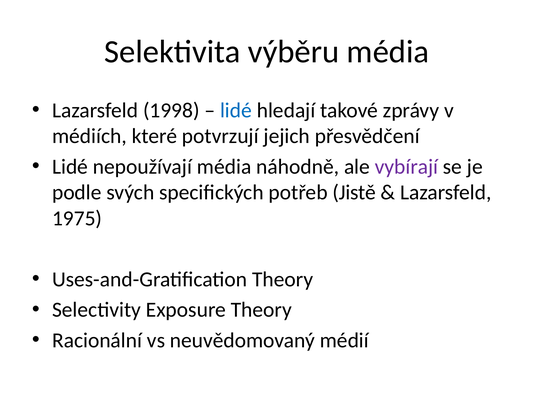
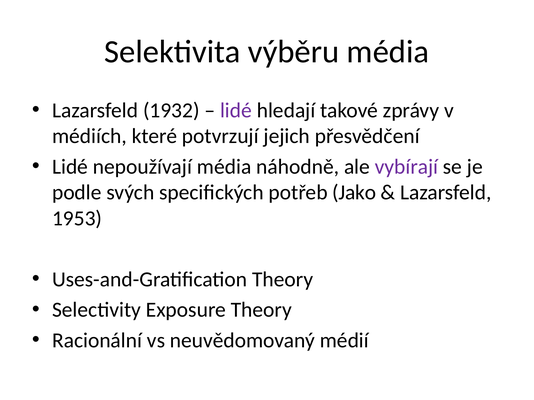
1998: 1998 -> 1932
lidé at (236, 111) colour: blue -> purple
Jistě: Jistě -> Jako
1975: 1975 -> 1953
